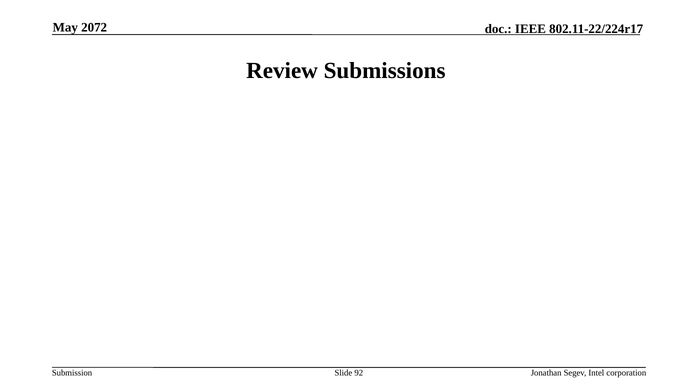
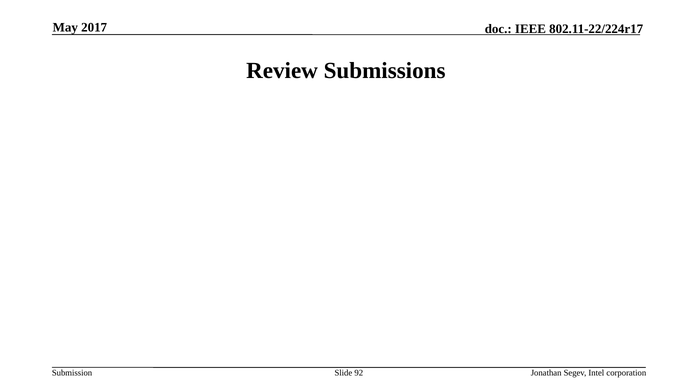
2072: 2072 -> 2017
